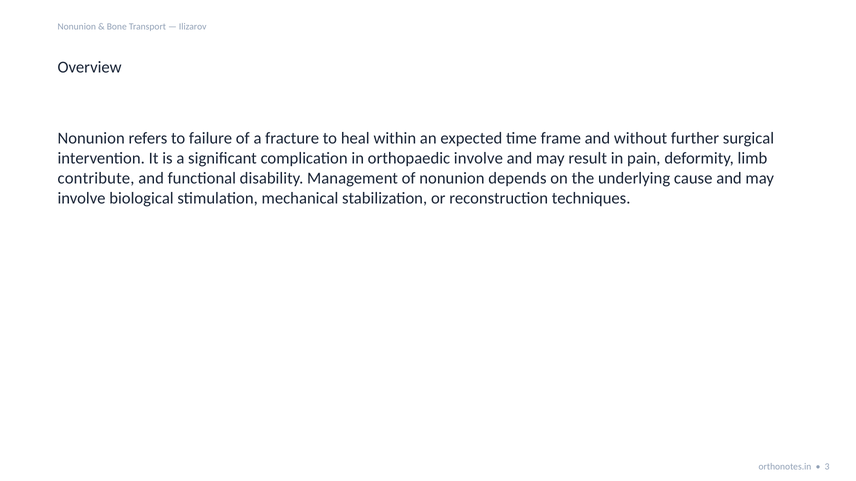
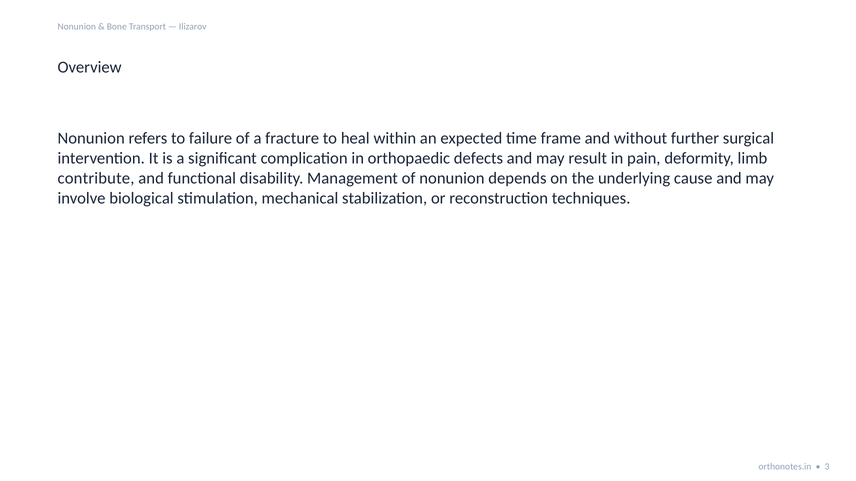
orthopaedic involve: involve -> defects
